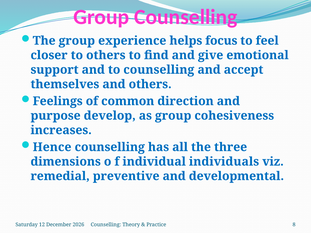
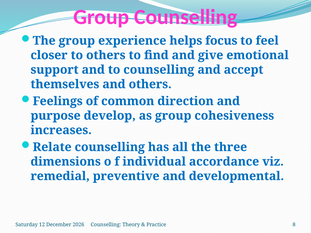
Hence: Hence -> Relate
individuals: individuals -> accordance
